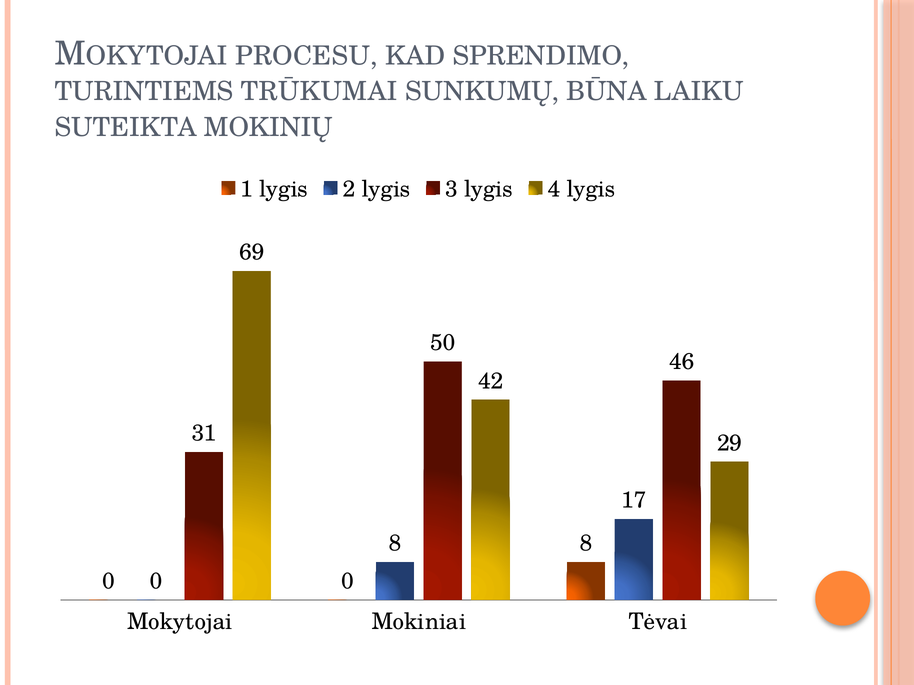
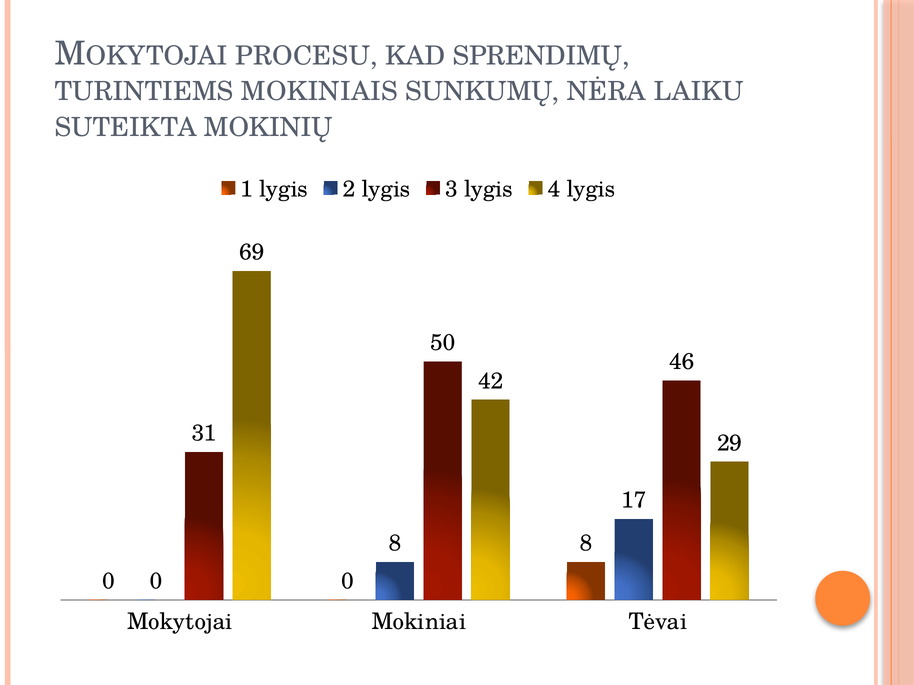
SPRENDIMO: SPRENDIMO -> SPRENDIMŲ
TRŪKUMAI: TRŪKUMAI -> MOKINIAIS
BŪNA: BŪNA -> NĖRA
